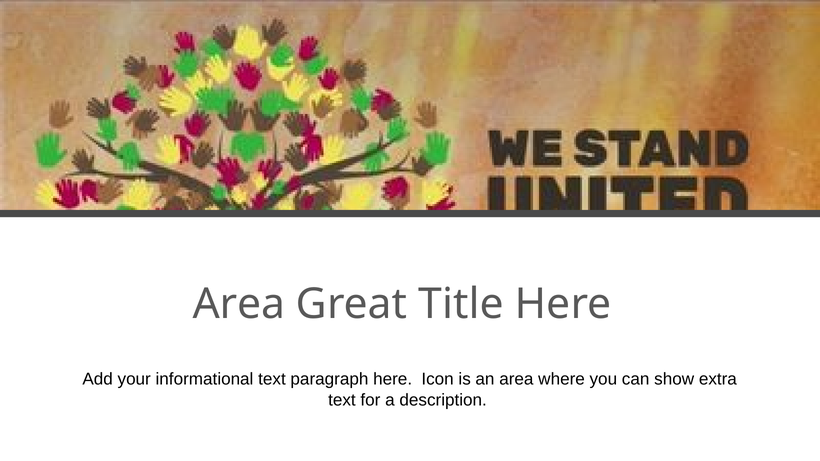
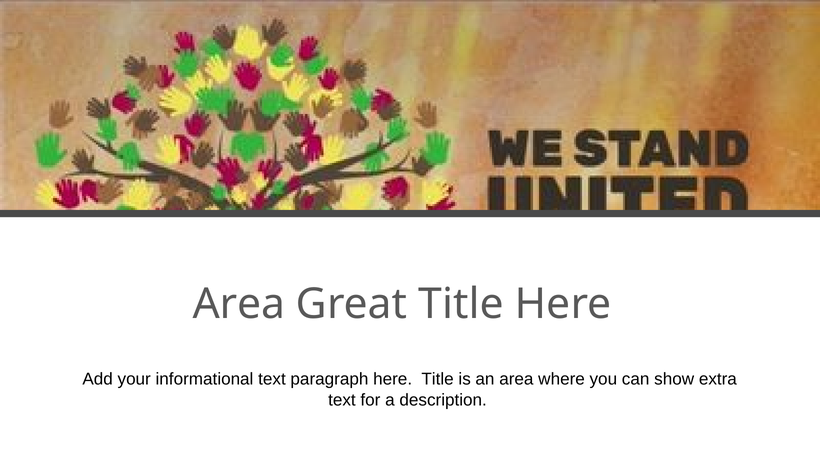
here Icon: Icon -> Title
